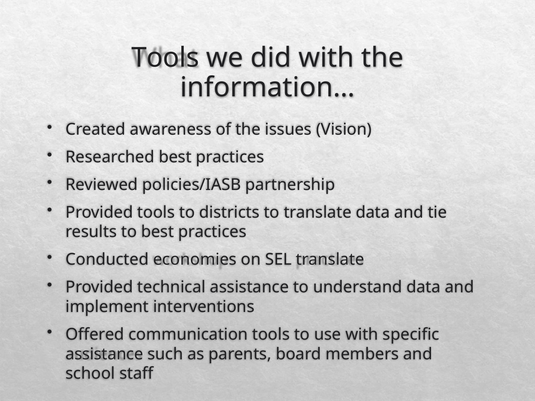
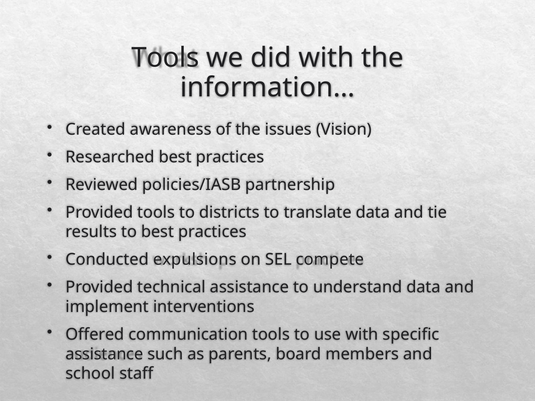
economies: economies -> expulsions
SEL translate: translate -> compete
